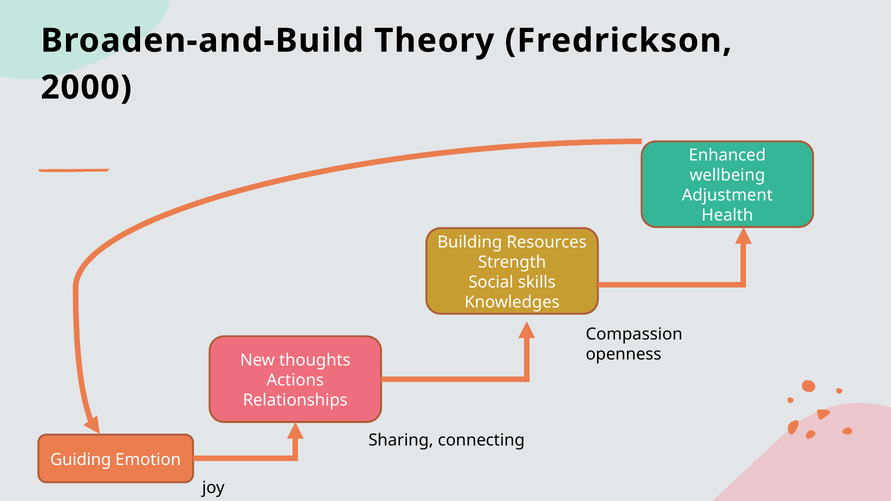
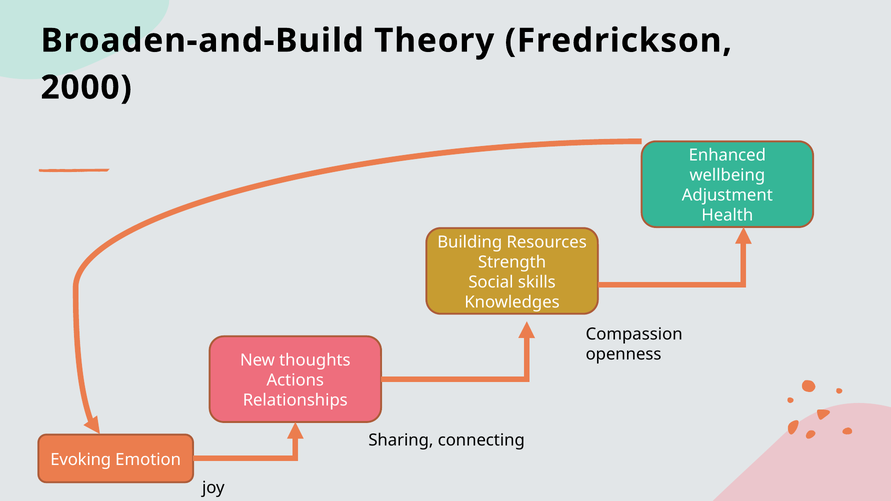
Guiding: Guiding -> Evoking
